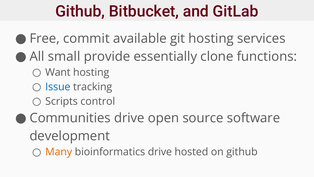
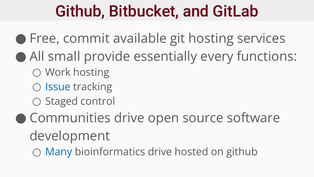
clone: clone -> every
Want: Want -> Work
Scripts: Scripts -> Staged
Many colour: orange -> blue
